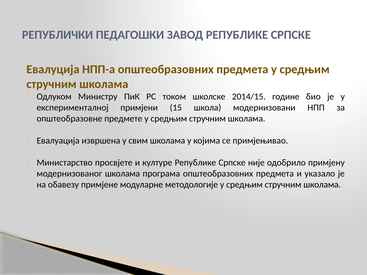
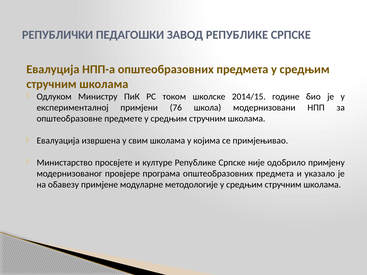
15: 15 -> 76
модернизованог школама: школама -> провјере
